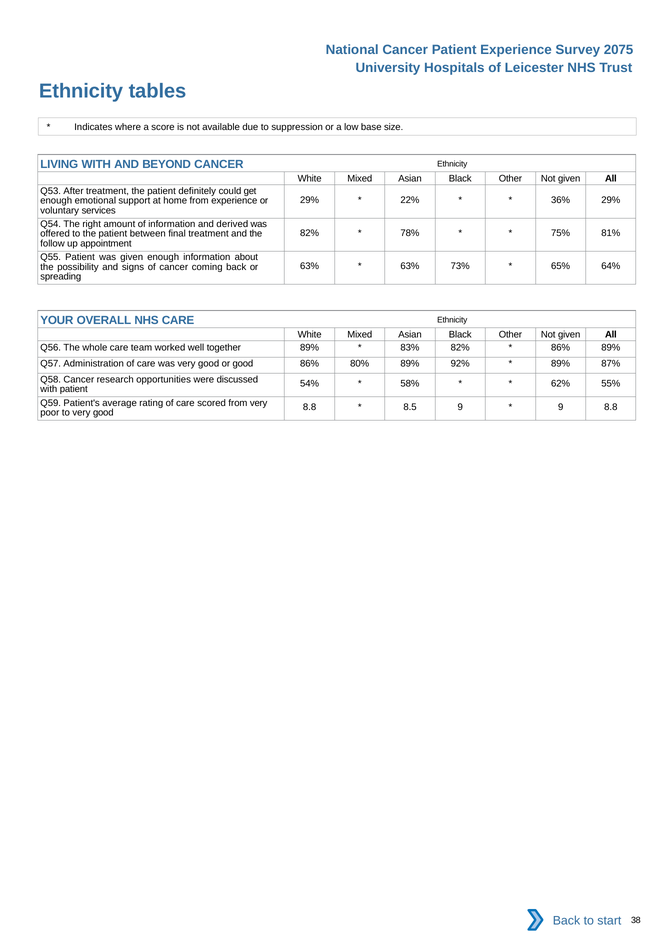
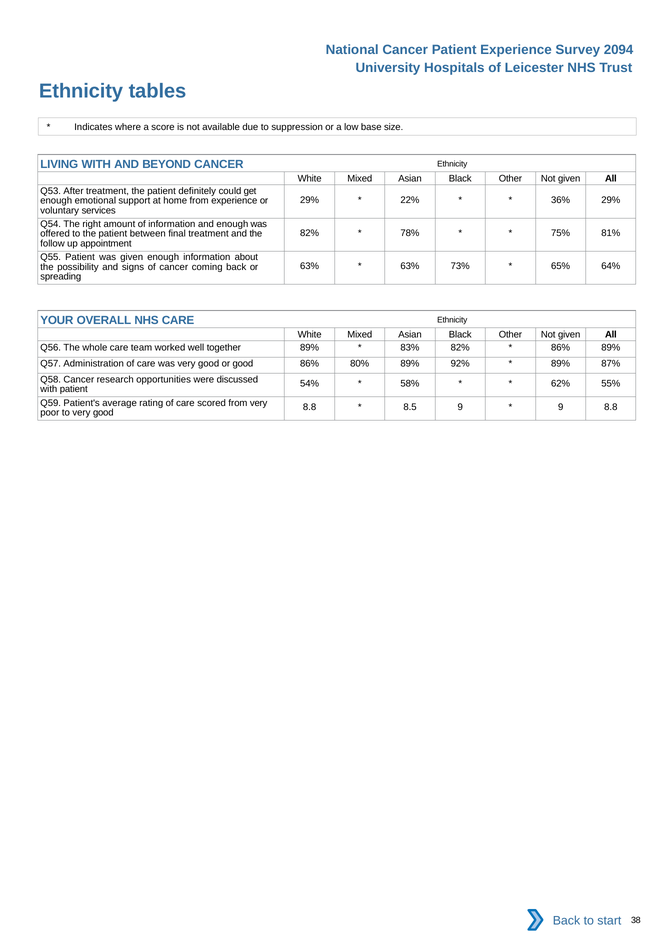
2075: 2075 -> 2094
and derived: derived -> enough
